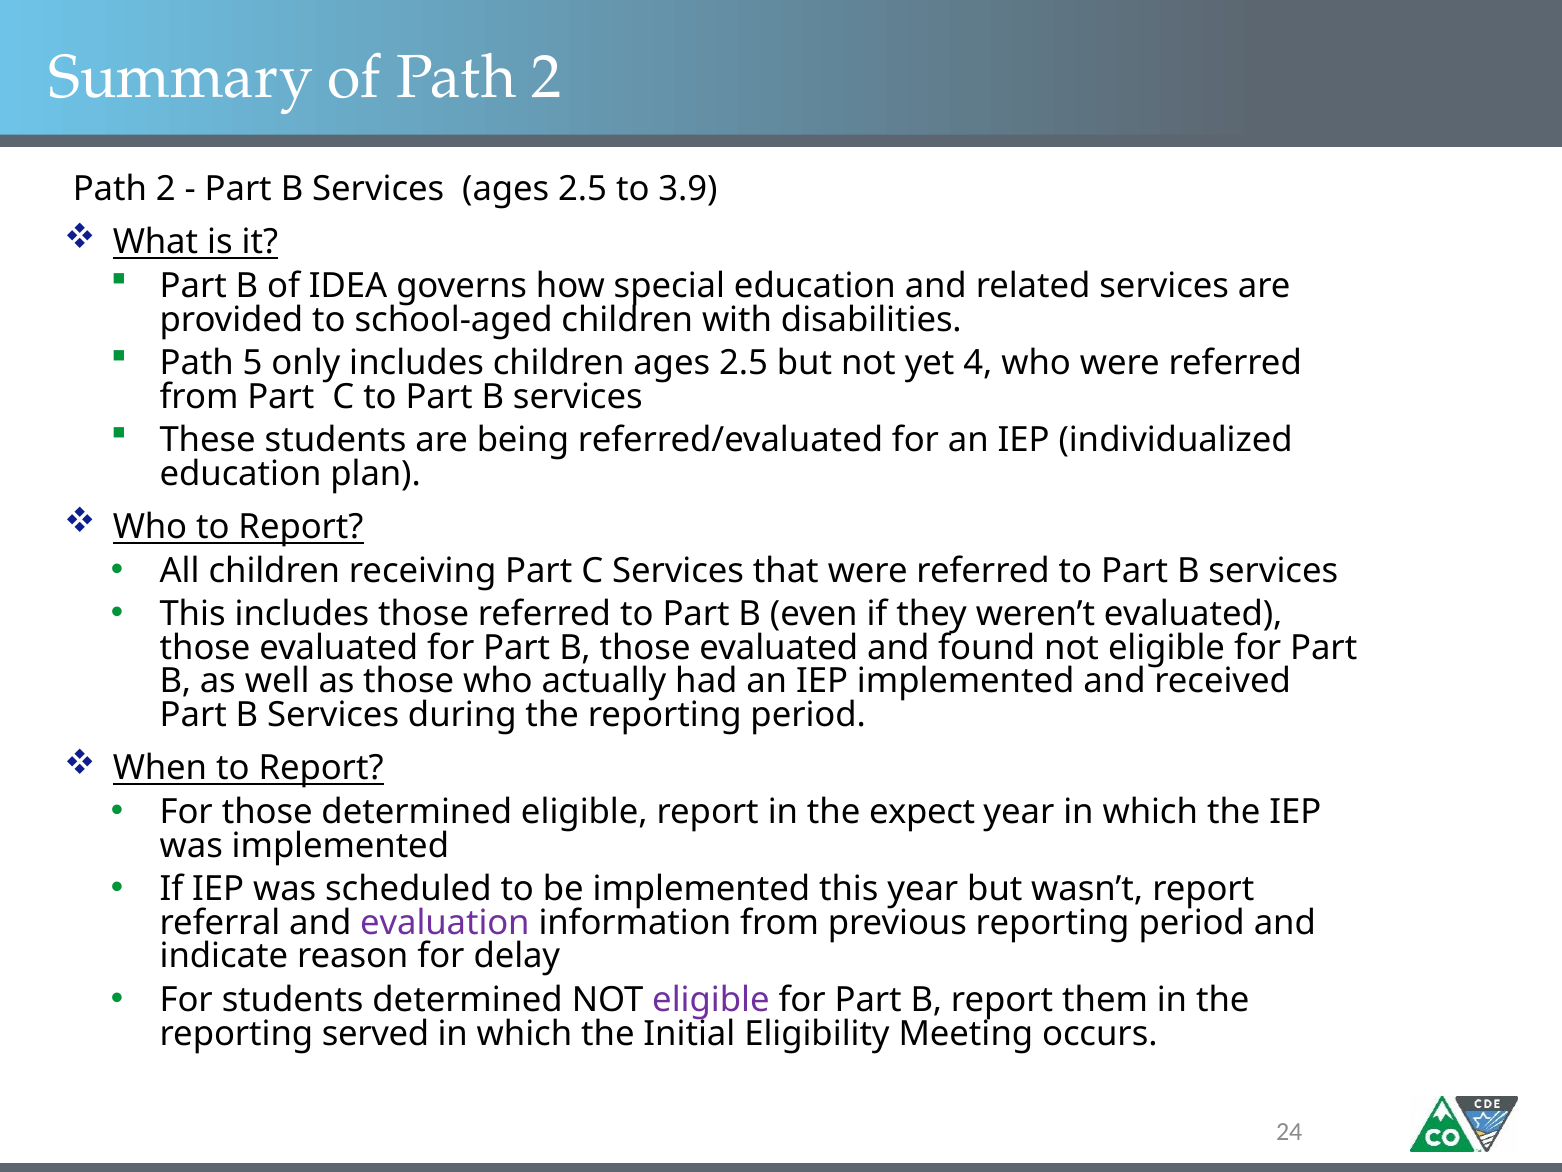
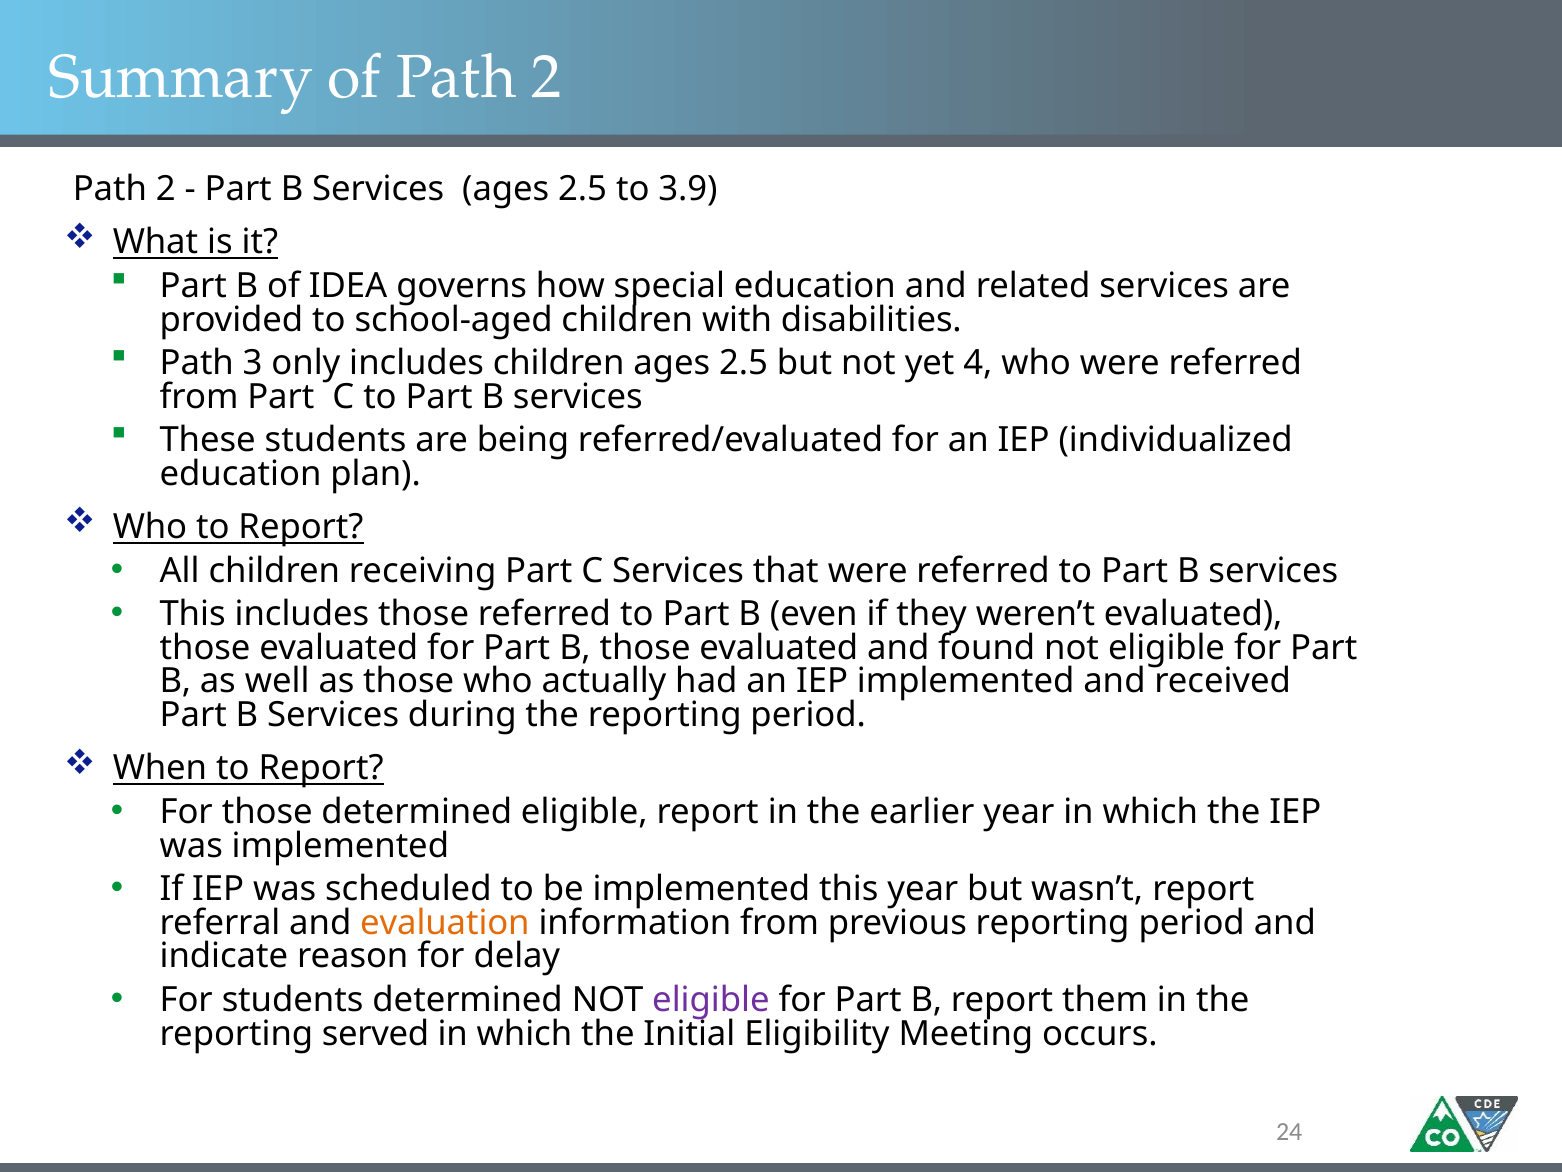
5: 5 -> 3
expect: expect -> earlier
evaluation colour: purple -> orange
